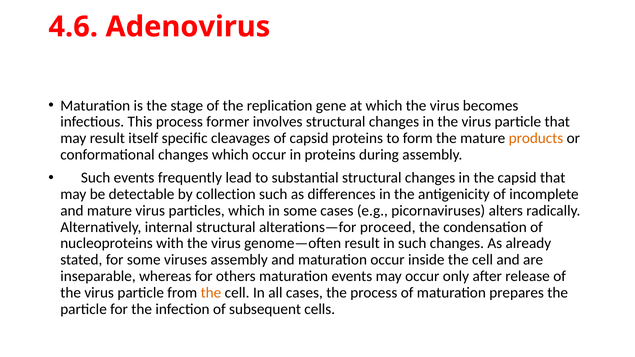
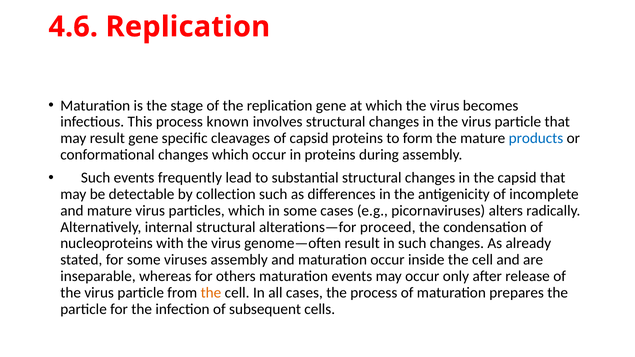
4.6 Adenovirus: Adenovirus -> Replication
former: former -> known
result itself: itself -> gene
products colour: orange -> blue
